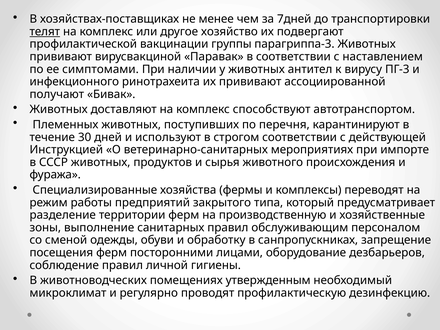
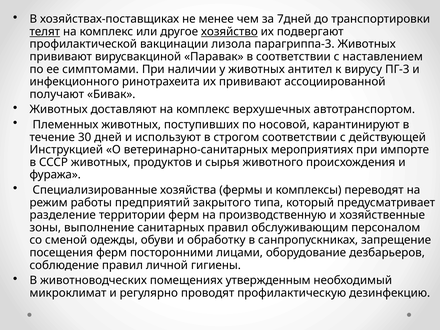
хозяйство underline: none -> present
группы: группы -> лизола
способствуют: способствуют -> верхушечных
перечня: перечня -> носовой
